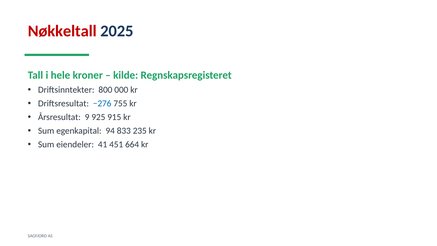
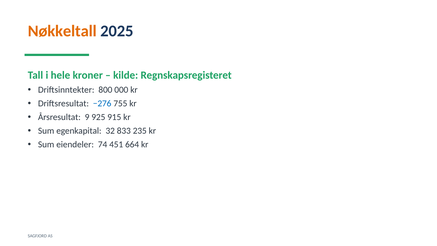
Nøkkeltall colour: red -> orange
94: 94 -> 32
41: 41 -> 74
